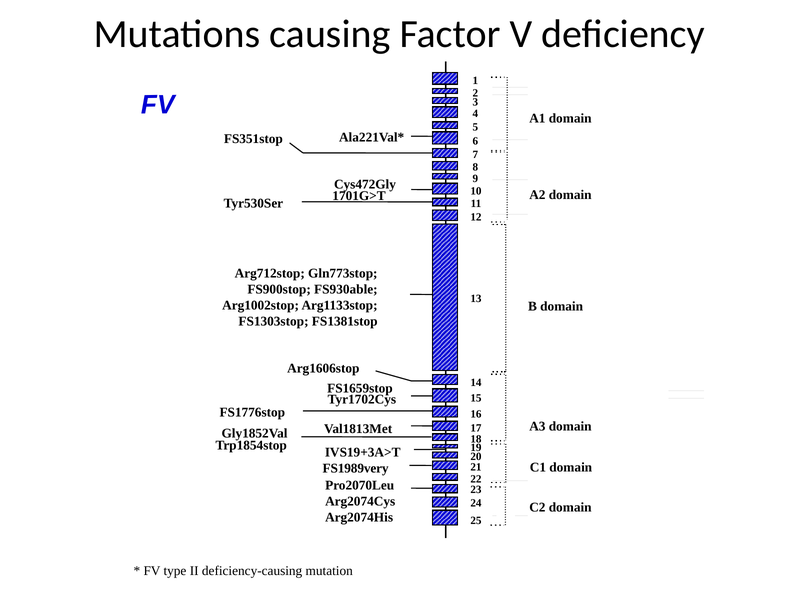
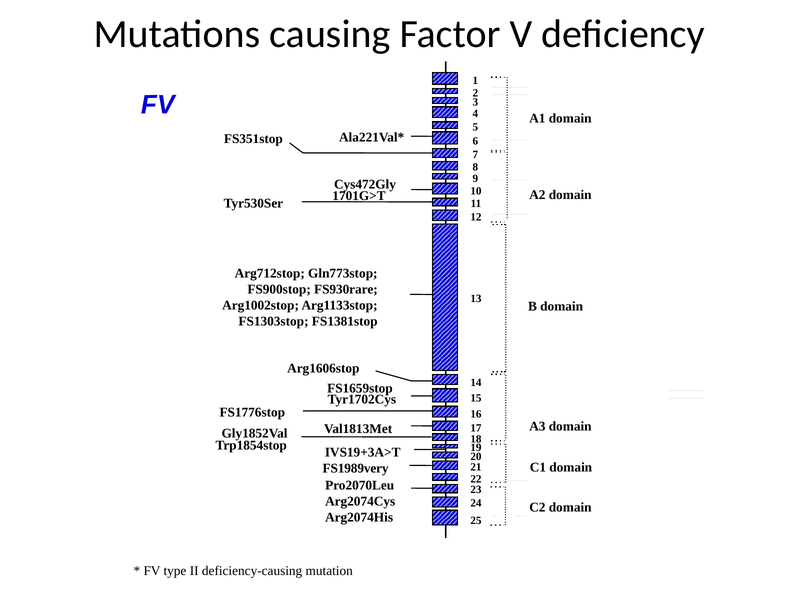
FS930able: FS930able -> FS930rare
